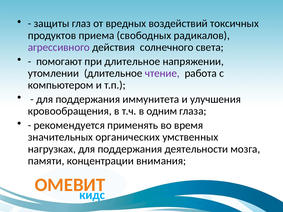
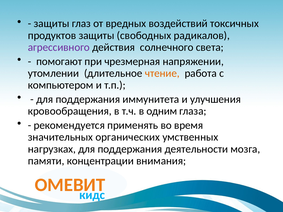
продуктов приема: приема -> защиты
при длительное: длительное -> чрезмерная
чтение colour: purple -> orange
